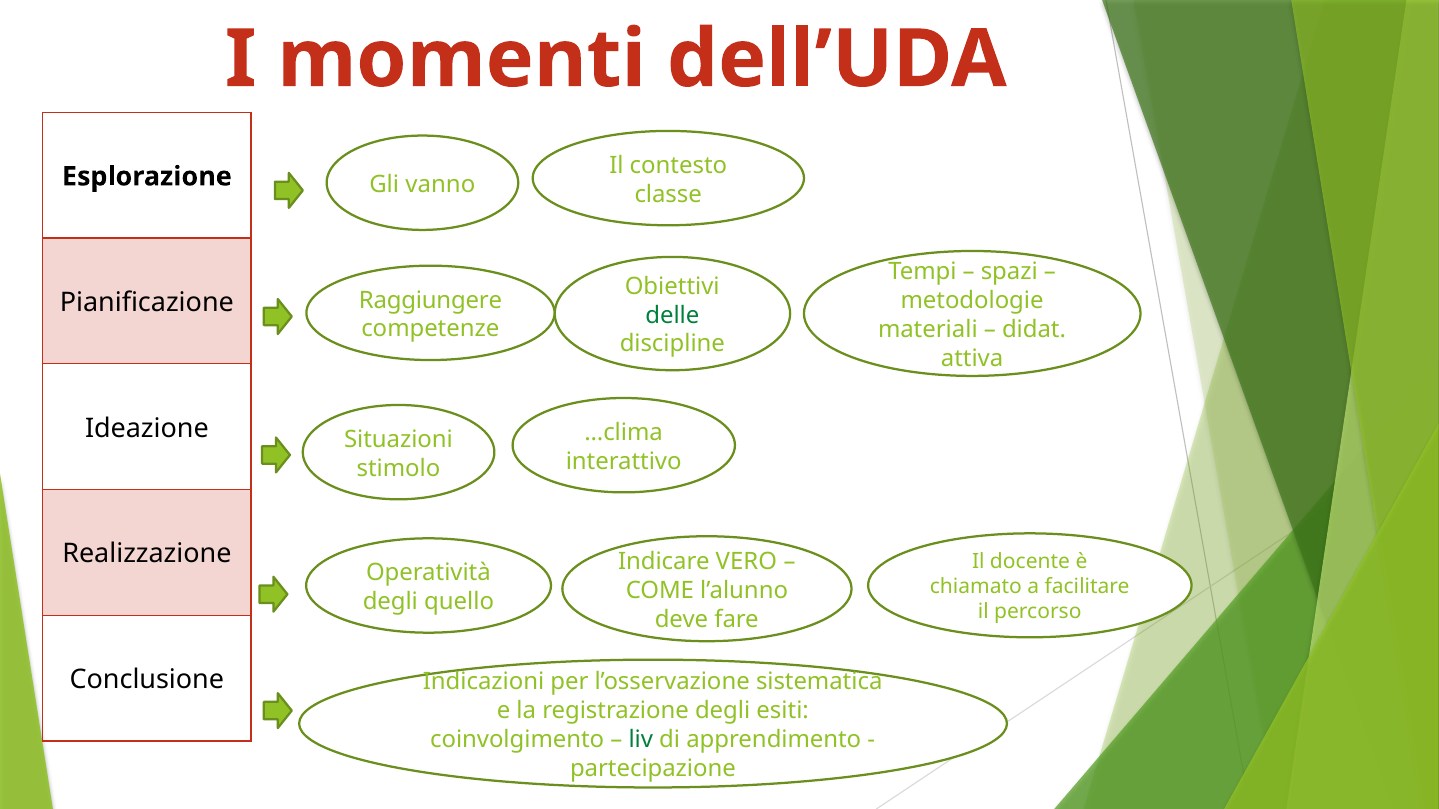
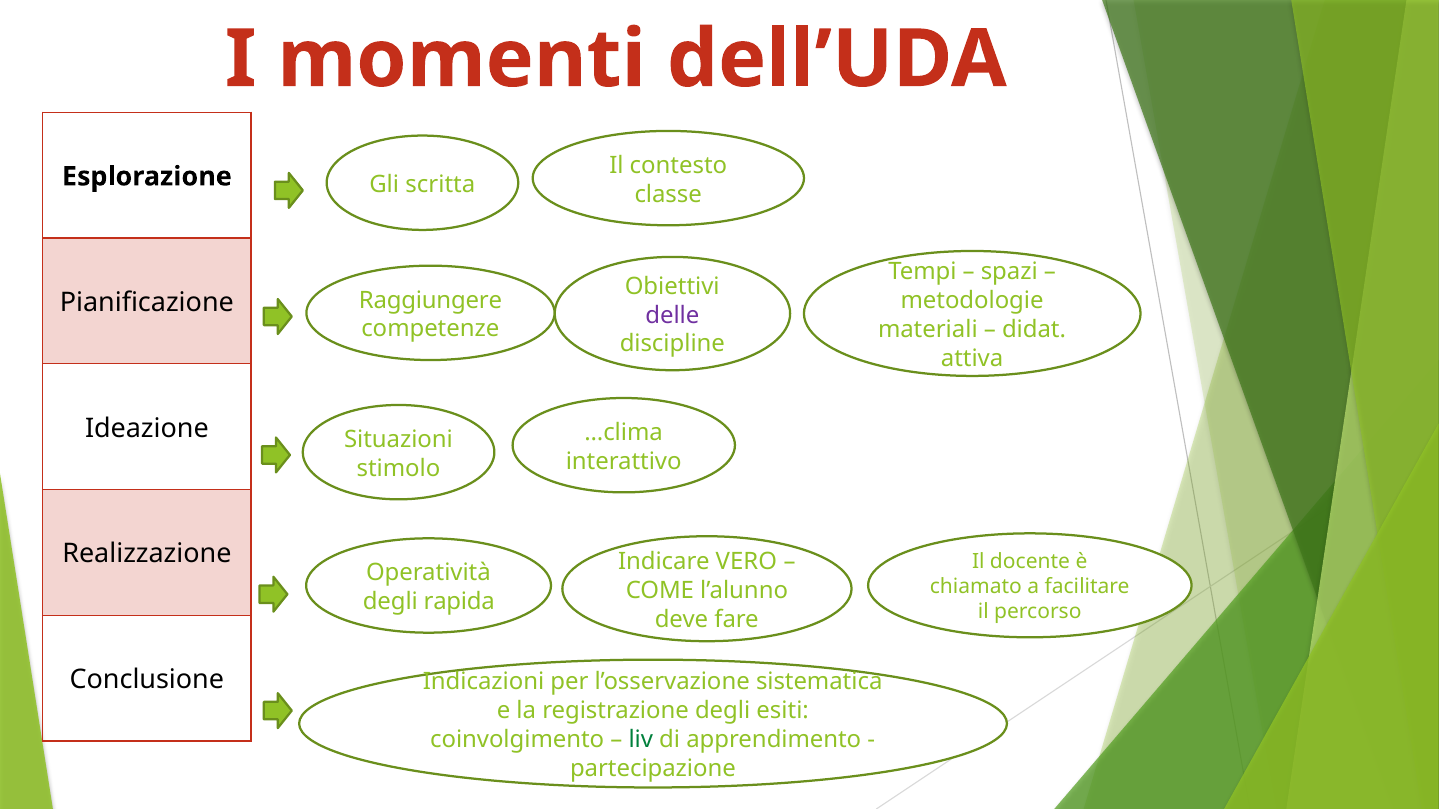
vanno: vanno -> scritta
delle colour: green -> purple
quello: quello -> rapida
